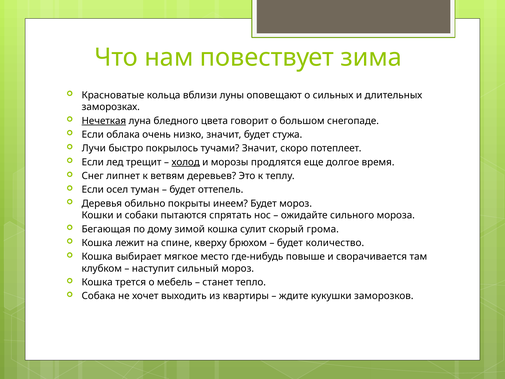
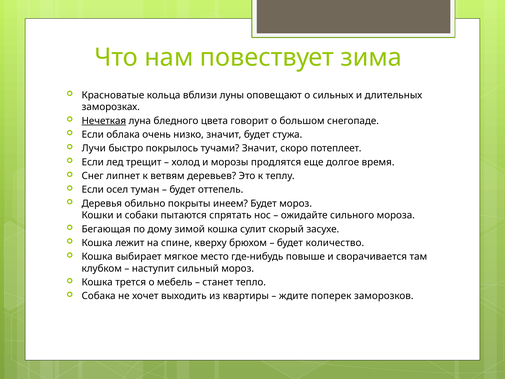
холод underline: present -> none
грома: грома -> засухе
кукушки: кукушки -> поперек
